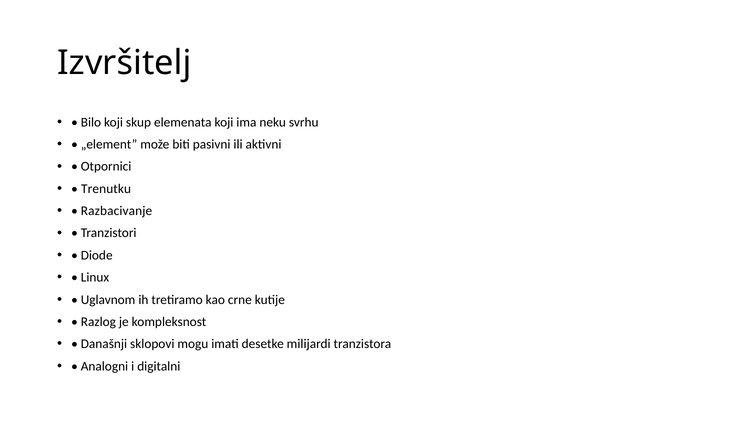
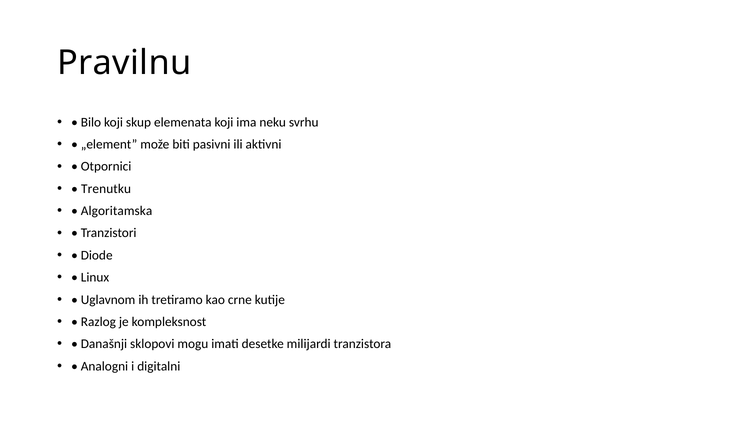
Izvršitelj: Izvršitelj -> Pravilnu
Razbacivanje: Razbacivanje -> Algoritamska
